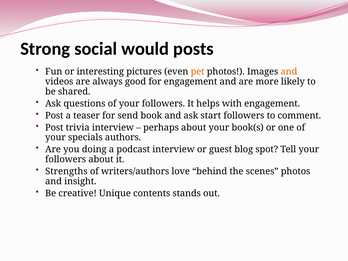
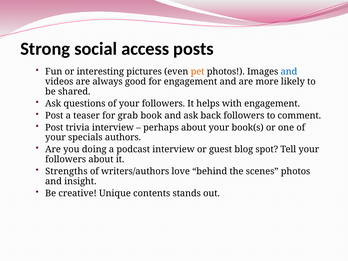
would: would -> access
and at (289, 72) colour: orange -> blue
send: send -> grab
start: start -> back
